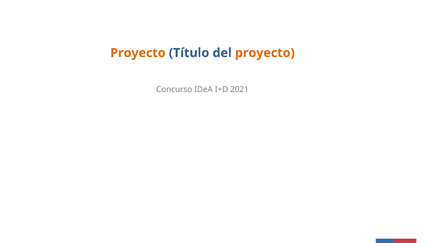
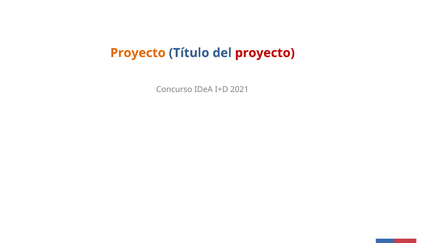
proyecto at (265, 53) colour: orange -> red
